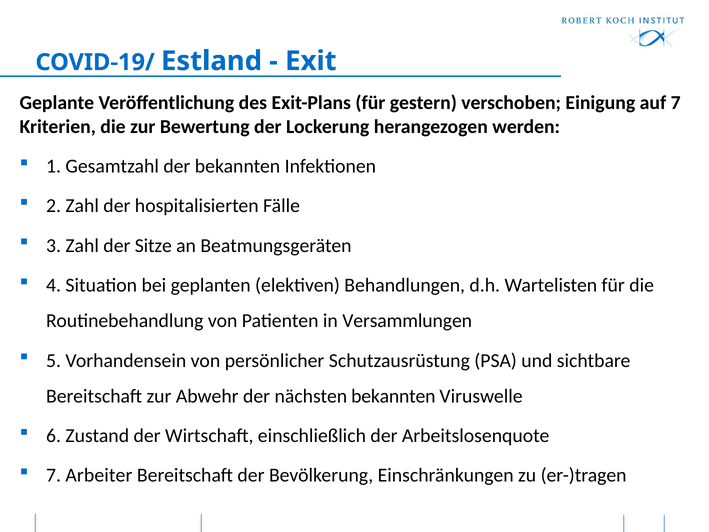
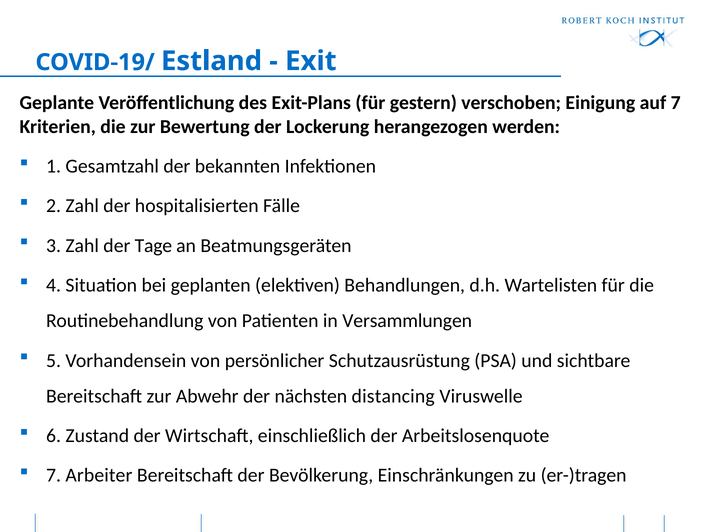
Sitze: Sitze -> Tage
nächsten bekannten: bekannten -> distancing
